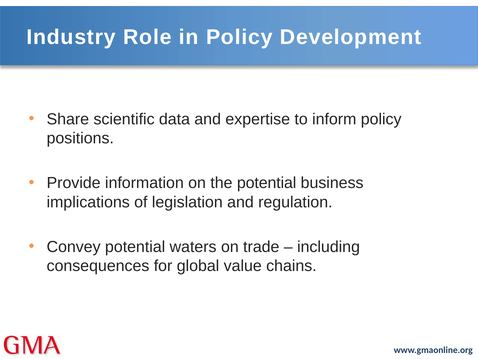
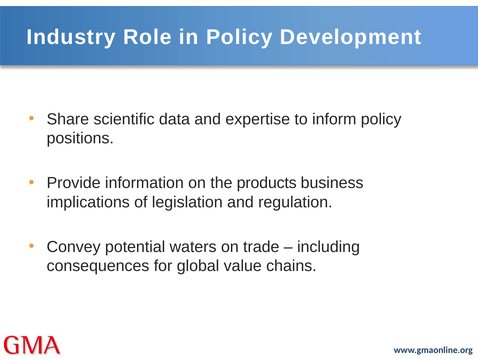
the potential: potential -> products
